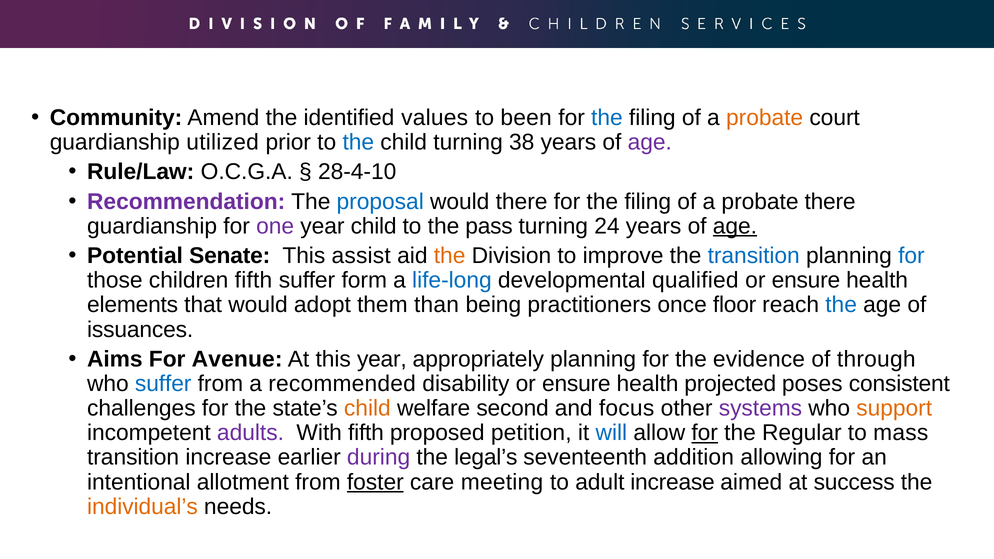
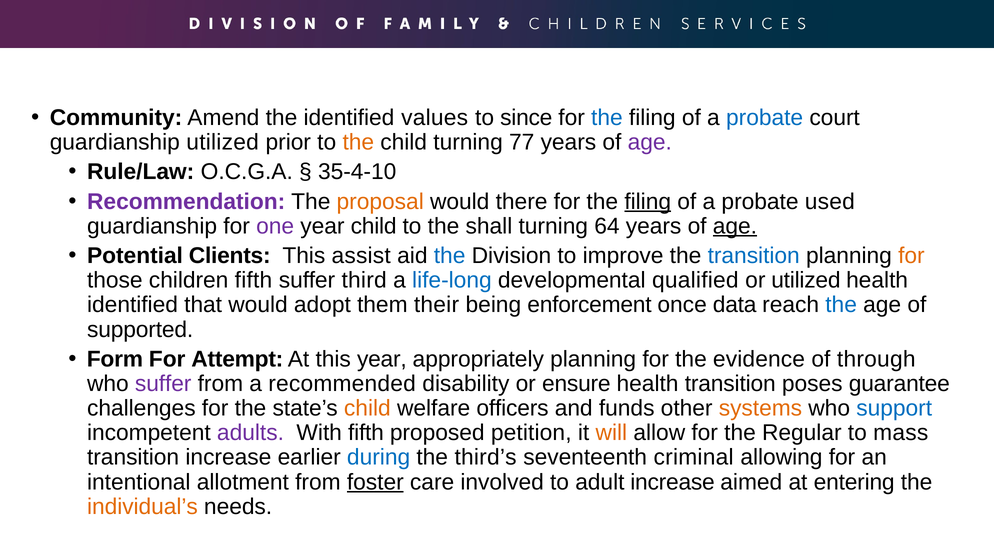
been: been -> since
probate at (765, 118) colour: orange -> blue
the at (358, 142) colour: blue -> orange
38: 38 -> 77
28-4-10: 28-4-10 -> 35-4-10
proposal colour: blue -> orange
filing at (648, 202) underline: none -> present
probate there: there -> used
pass: pass -> shall
24: 24 -> 64
Senate: Senate -> Clients
the at (450, 256) colour: orange -> blue
for at (911, 256) colour: blue -> orange
form: form -> third
ensure at (806, 280): ensure -> utilized
elements at (133, 305): elements -> identified
than: than -> their
practitioners: practitioners -> enforcement
floor: floor -> data
issuances: issuances -> supported
Aims: Aims -> Form
Avenue: Avenue -> Attempt
suffer at (163, 384) colour: blue -> purple
health projected: projected -> transition
consistent: consistent -> guarantee
second: second -> officers
focus: focus -> funds
systems colour: purple -> orange
support colour: orange -> blue
will colour: blue -> orange
for at (705, 433) underline: present -> none
during colour: purple -> blue
legal’s: legal’s -> third’s
addition: addition -> criminal
meeting: meeting -> involved
success: success -> entering
